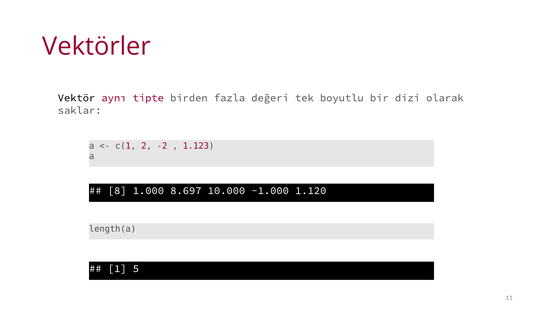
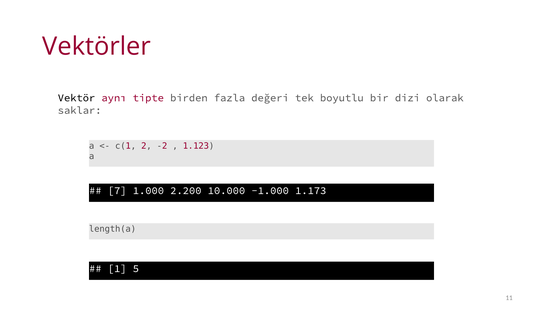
8: 8 -> 7
8.697: 8.697 -> 2.200
1.120: 1.120 -> 1.173
